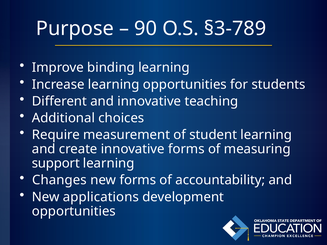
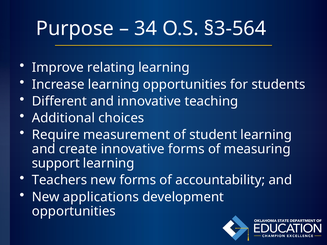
90: 90 -> 34
§3-789: §3-789 -> §3-564
binding: binding -> relating
Changes: Changes -> Teachers
